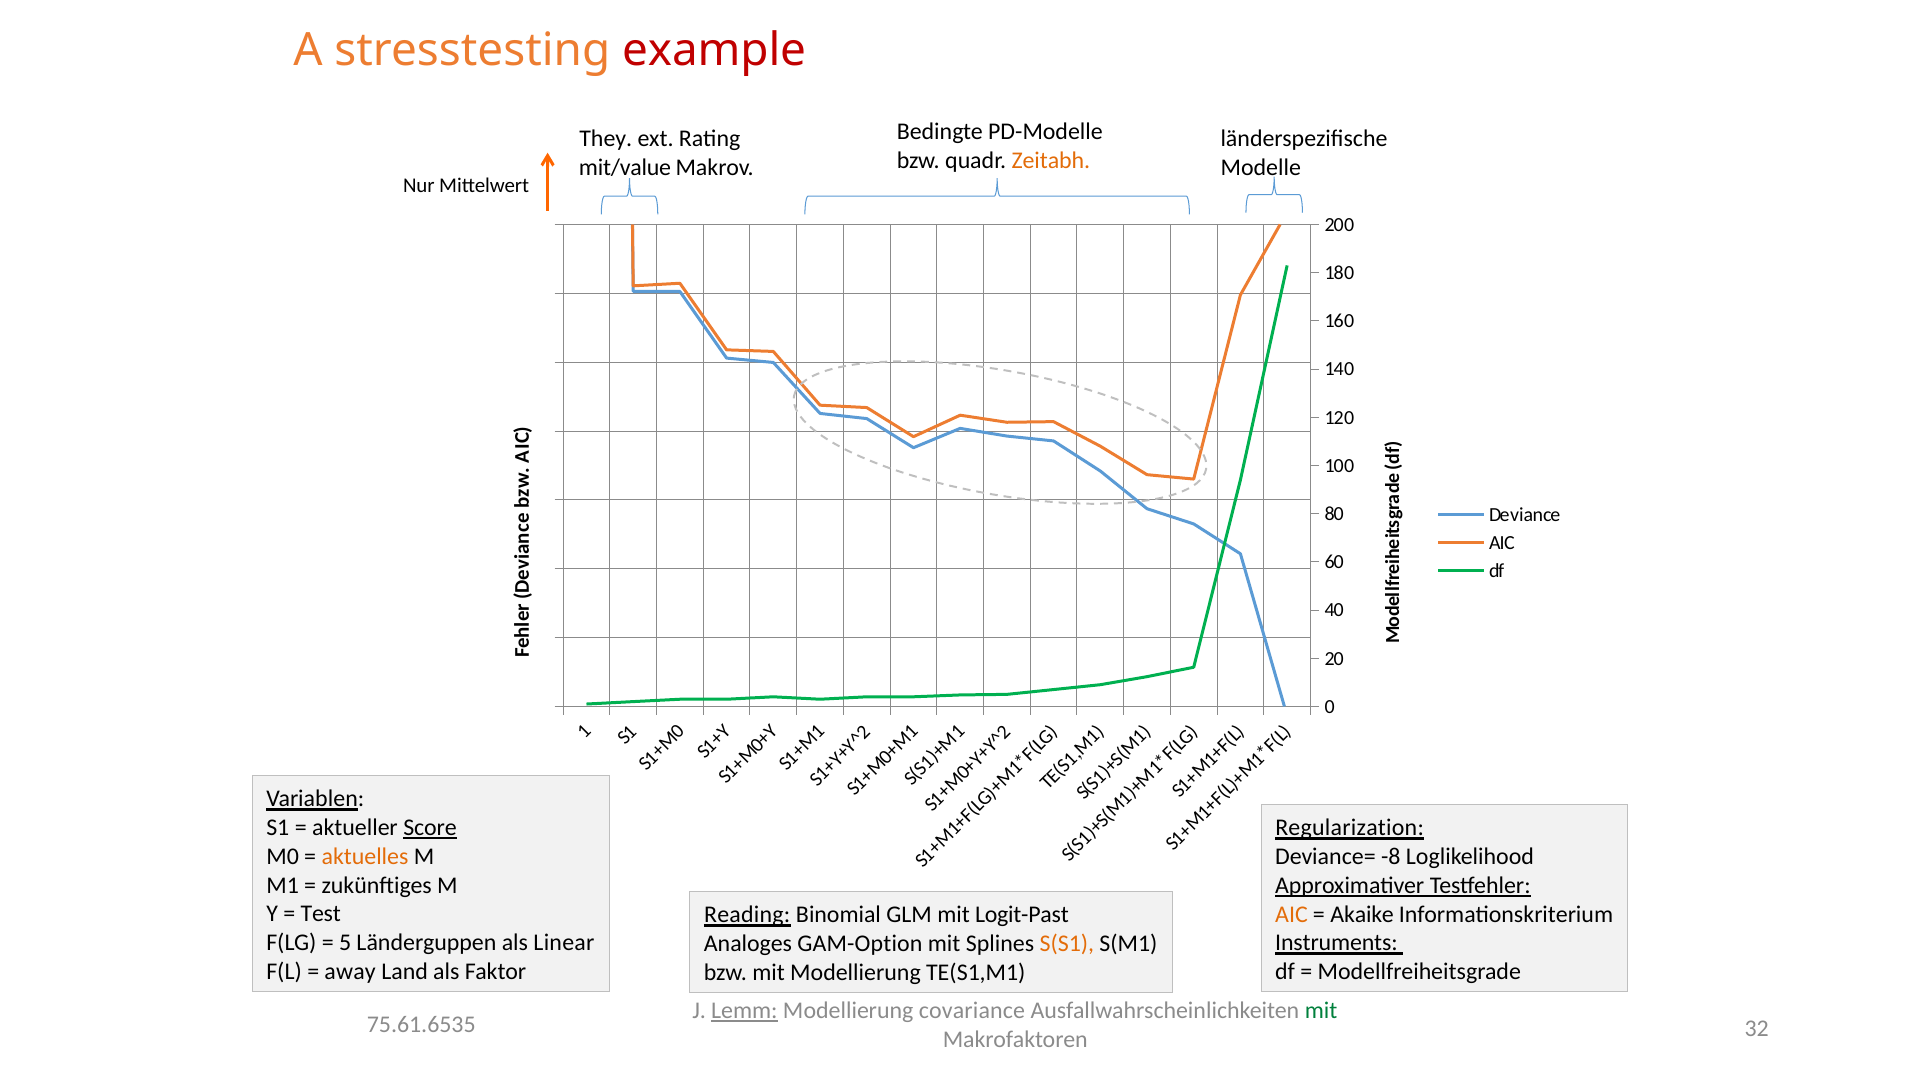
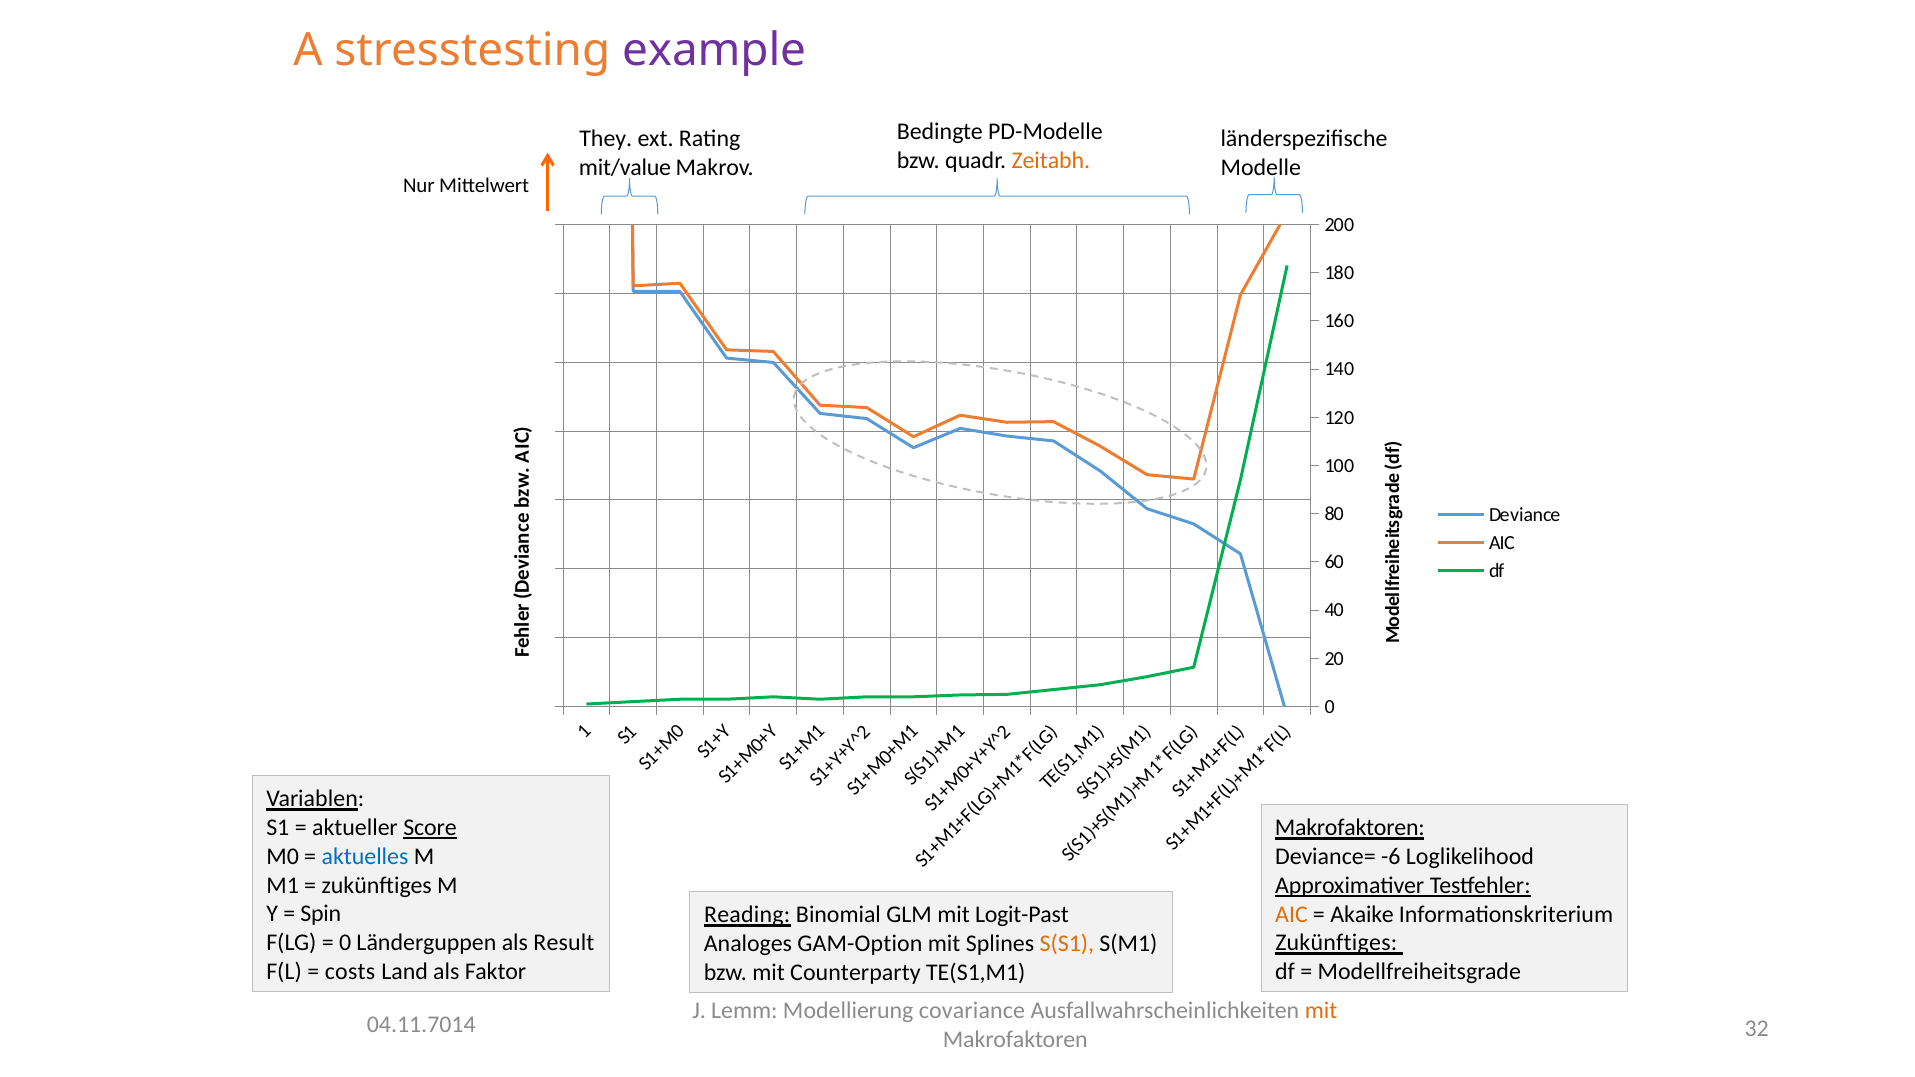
example colour: red -> purple
Regularization at (1350, 828): Regularization -> Makrofaktoren
aktuelles colour: orange -> blue
-8: -8 -> -6
Test: Test -> Spin
5 at (345, 943): 5 -> 0
Linear: Linear -> Result
Instruments at (1336, 943): Instruments -> Zukünftiges
away: away -> costs
mit Modellierung: Modellierung -> Counterparty
Lemm underline: present -> none
mit at (1321, 1011) colour: green -> orange
75.61.6535: 75.61.6535 -> 04.11.7014
